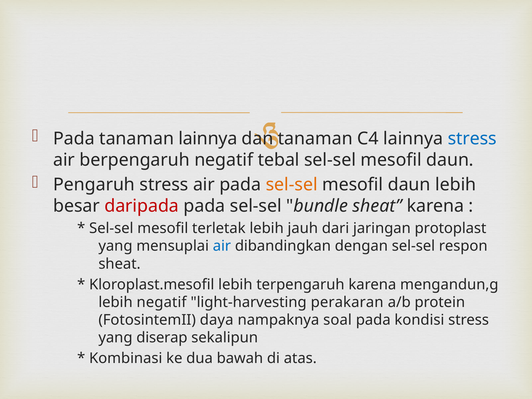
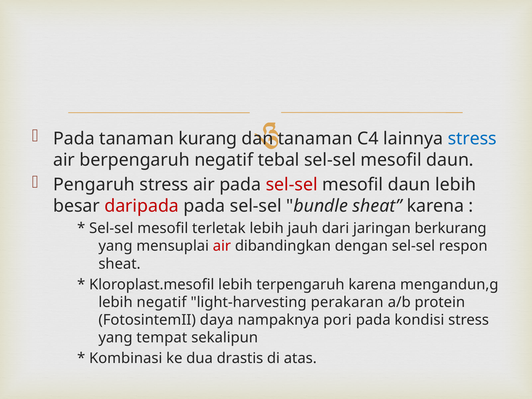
tanaman lainnya: lainnya -> kurang
sel-sel at (292, 185) colour: orange -> red
protoplast: protoplast -> berkurang
air at (222, 246) colour: blue -> red
soal: soal -> pori
diserap: diserap -> tempat
bawah: bawah -> drastis
